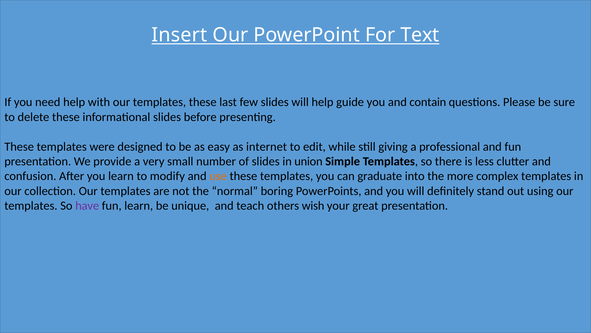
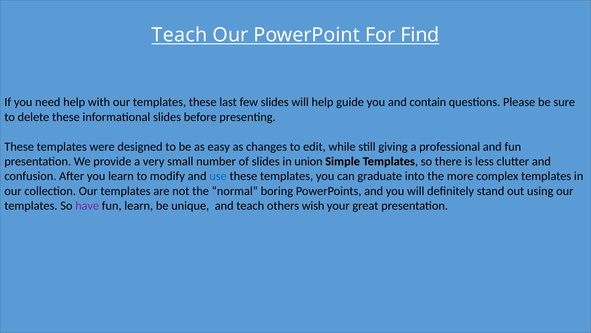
Insert at (179, 35): Insert -> Teach
Text: Text -> Find
internet: internet -> changes
use colour: orange -> blue
